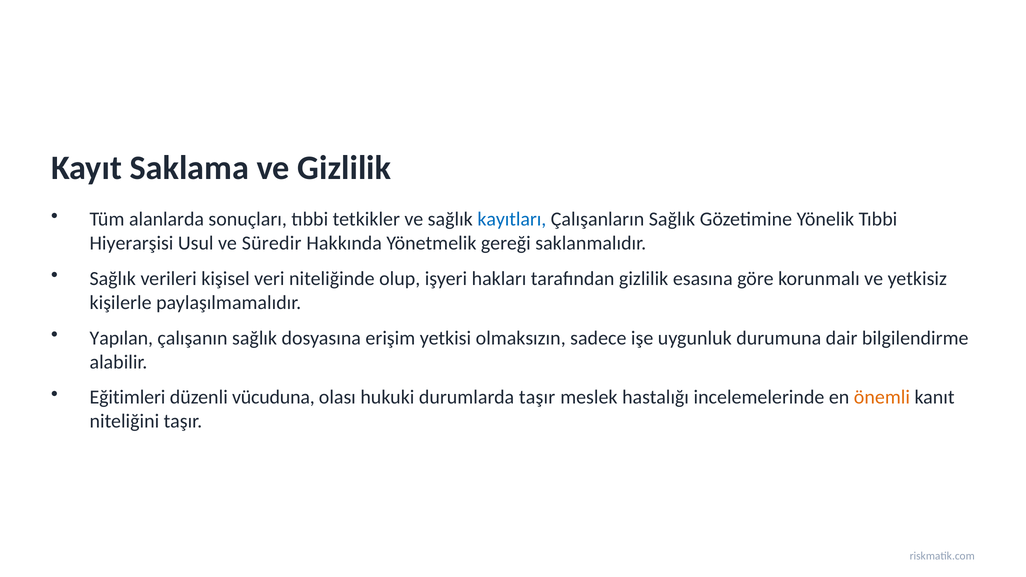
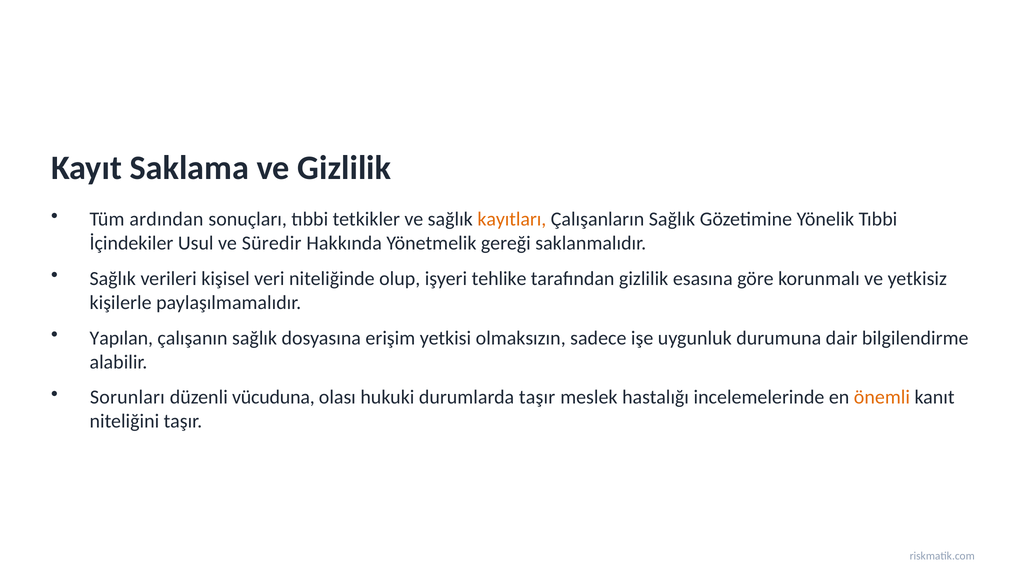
alanlarda: alanlarda -> ardından
kayıtları colour: blue -> orange
Hiyerarşisi: Hiyerarşisi -> İçindekiler
hakları: hakları -> tehlike
Eğitimleri: Eğitimleri -> Sorunları
